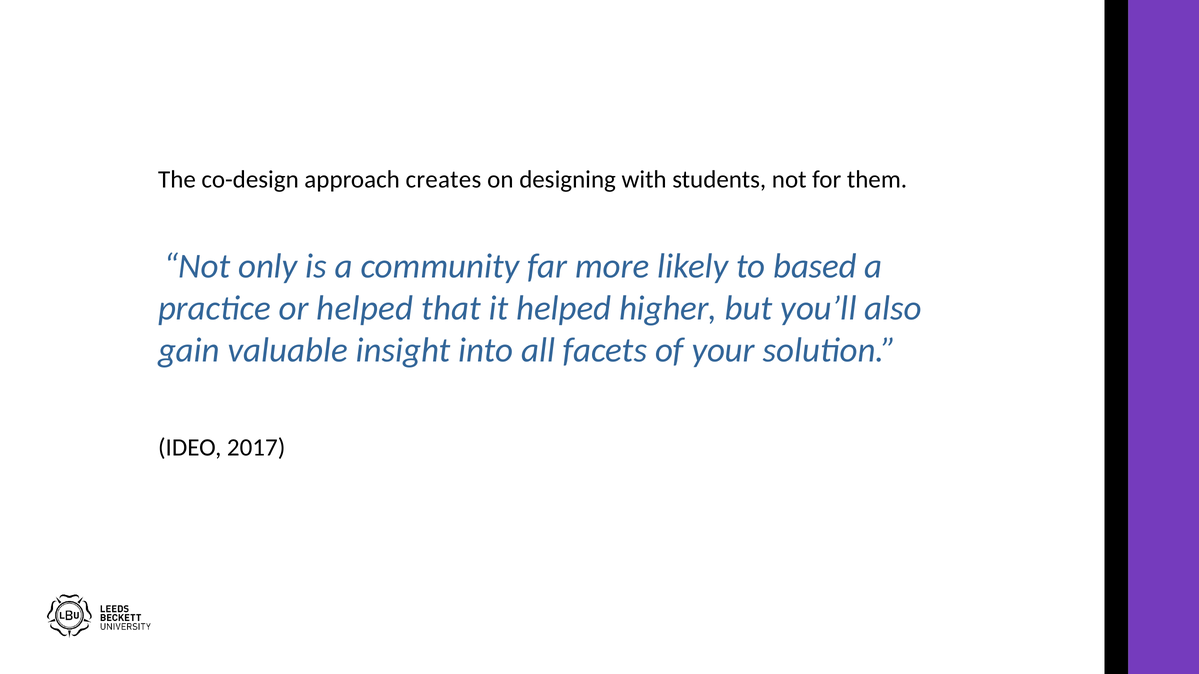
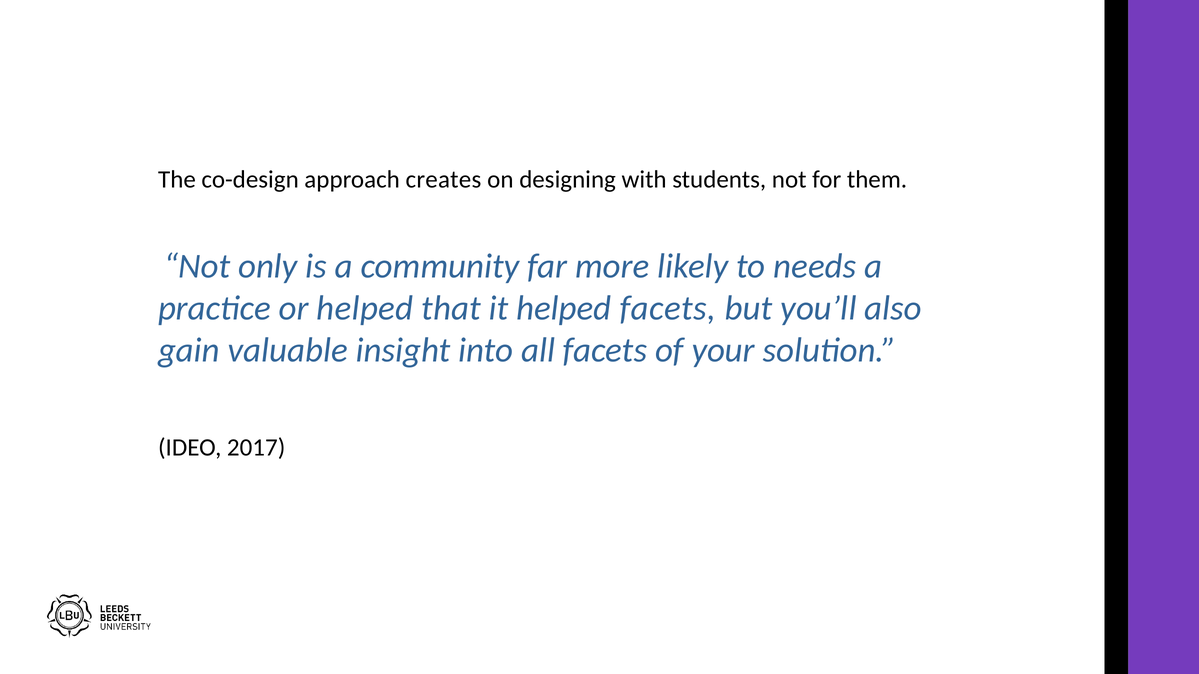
based: based -> needs
helped higher: higher -> facets
